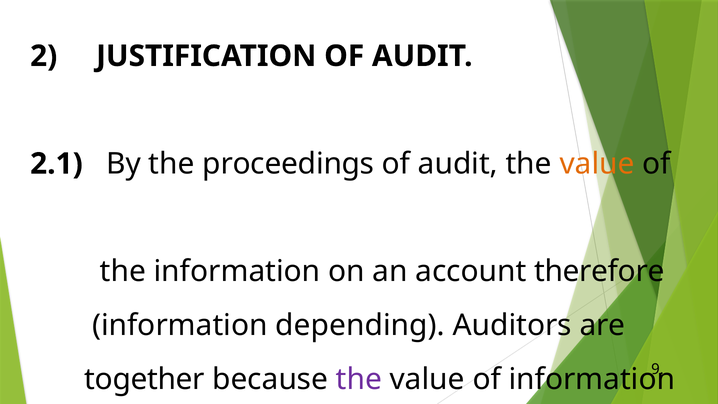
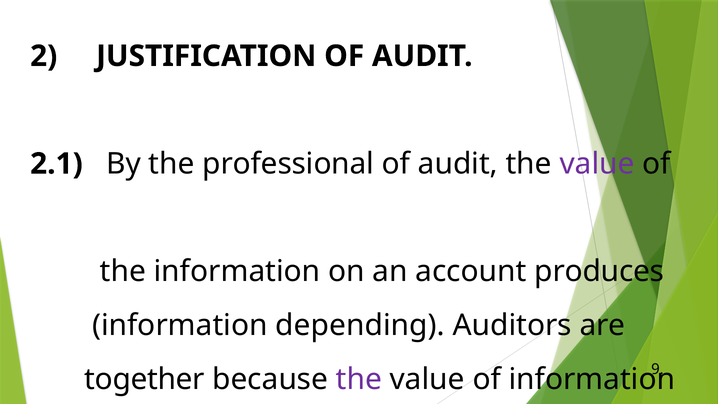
proceedings: proceedings -> professional
value at (597, 164) colour: orange -> purple
therefore: therefore -> produces
